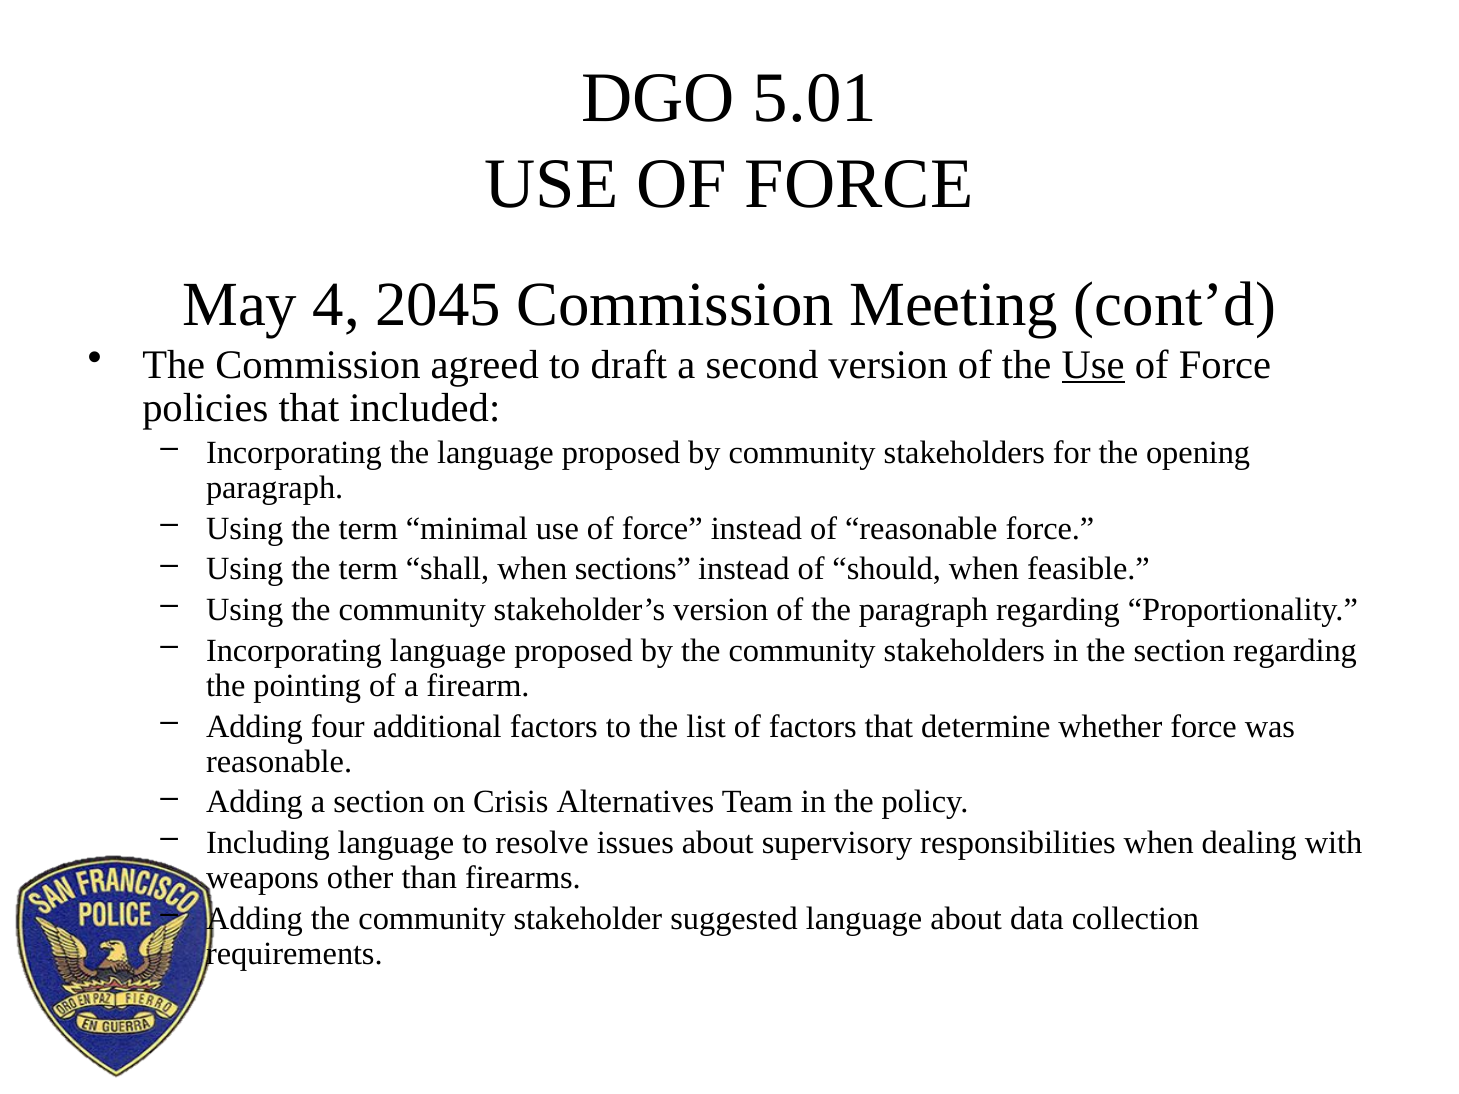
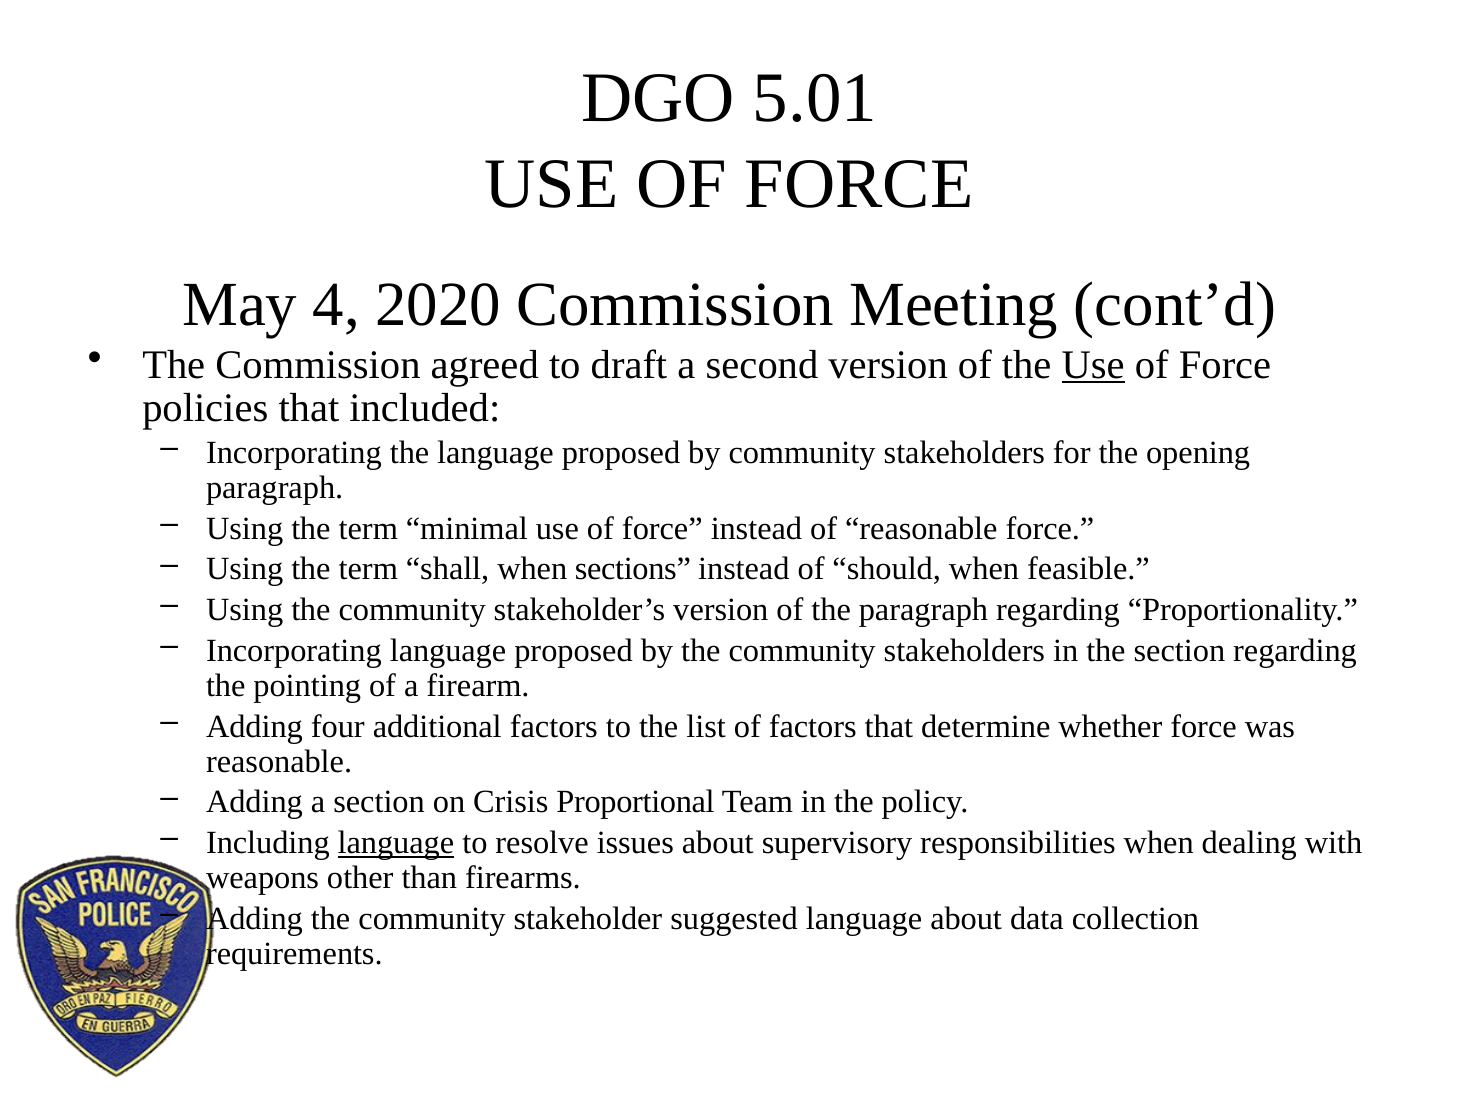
2045: 2045 -> 2020
Alternatives: Alternatives -> Proportional
language at (396, 843) underline: none -> present
